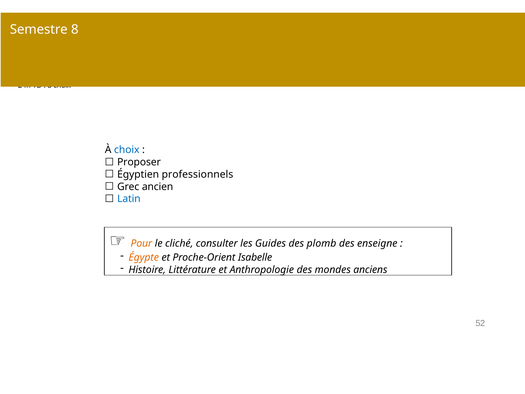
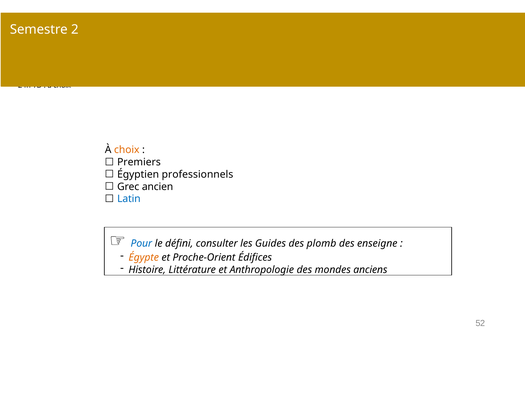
8: 8 -> 2
choix at (127, 150) colour: blue -> orange
Proposer: Proposer -> Premiers
Pour colour: orange -> blue
cliché: cliché -> défini
Isabelle: Isabelle -> Édifices
